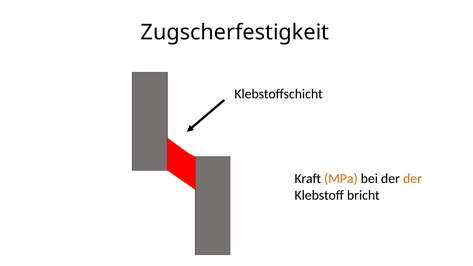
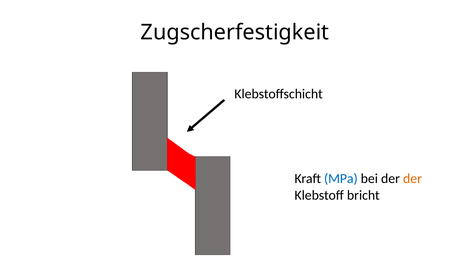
MPa colour: orange -> blue
